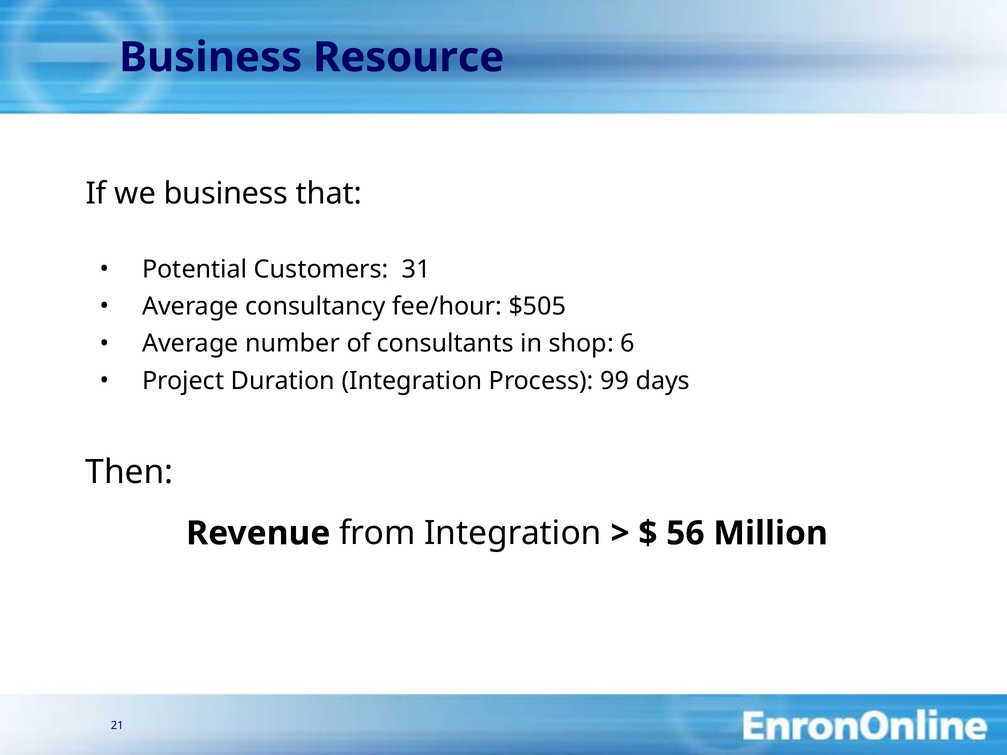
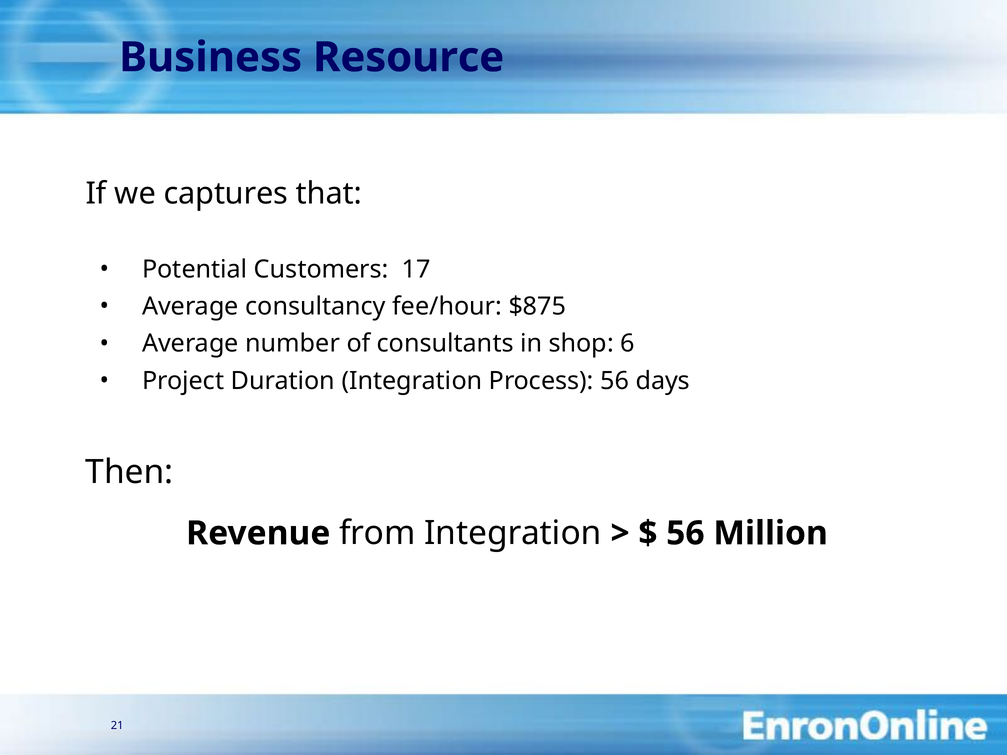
we business: business -> captures
31: 31 -> 17
$505: $505 -> $875
Process 99: 99 -> 56
